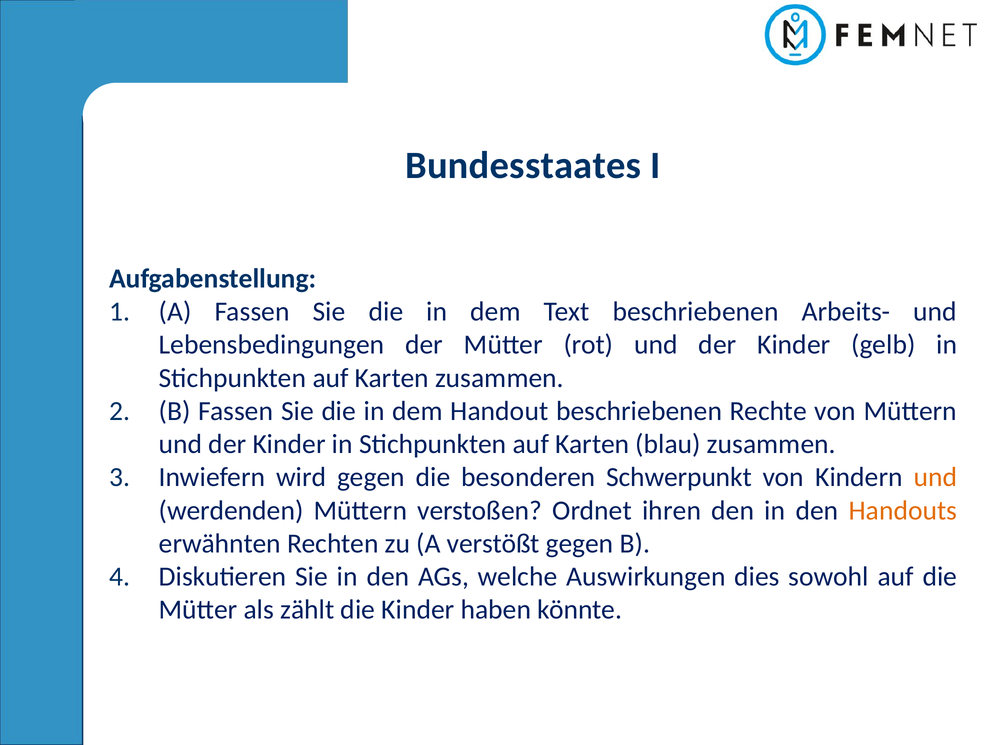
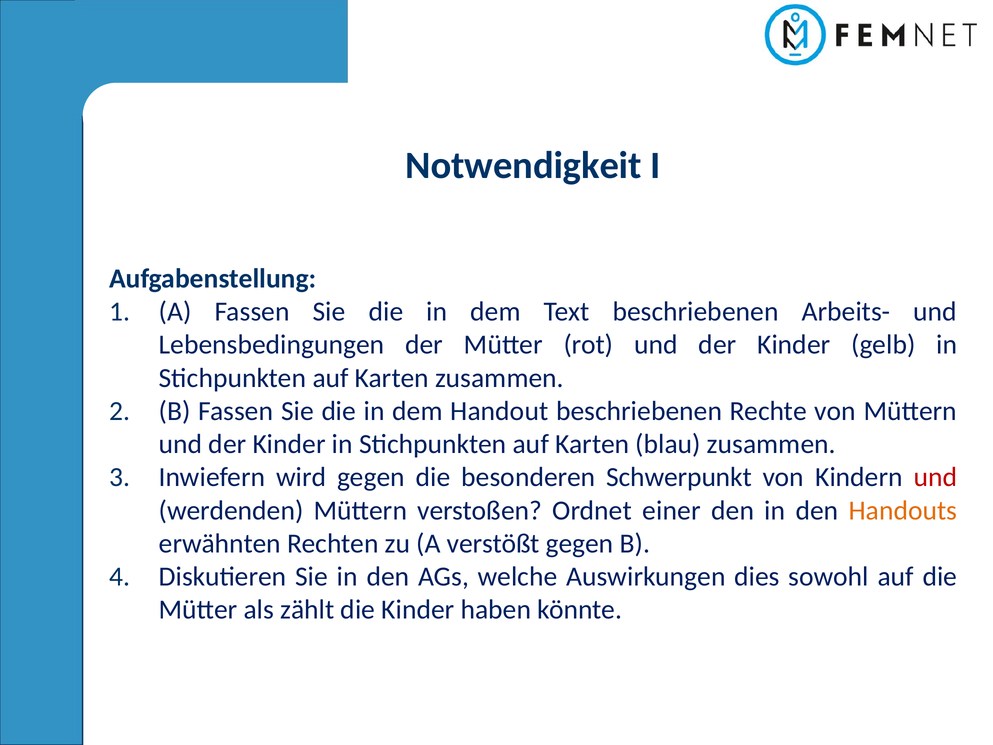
Bundesstaates: Bundesstaates -> Notwendigkeit
und at (935, 477) colour: orange -> red
ihren: ihren -> einer
